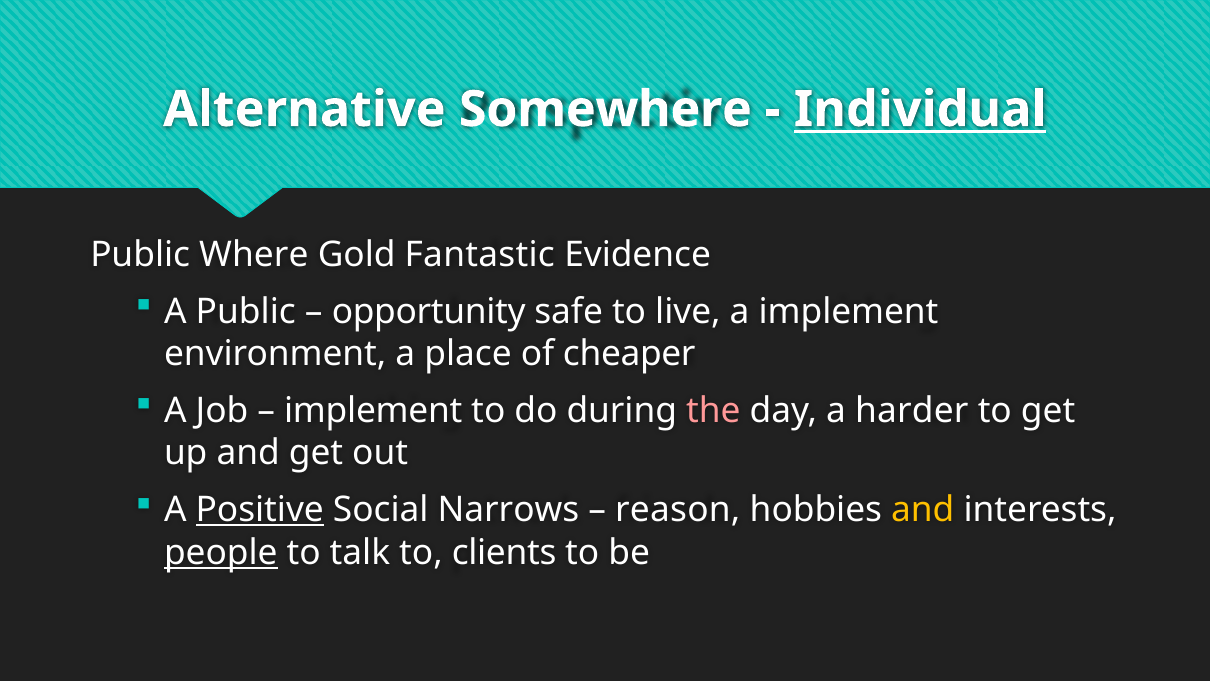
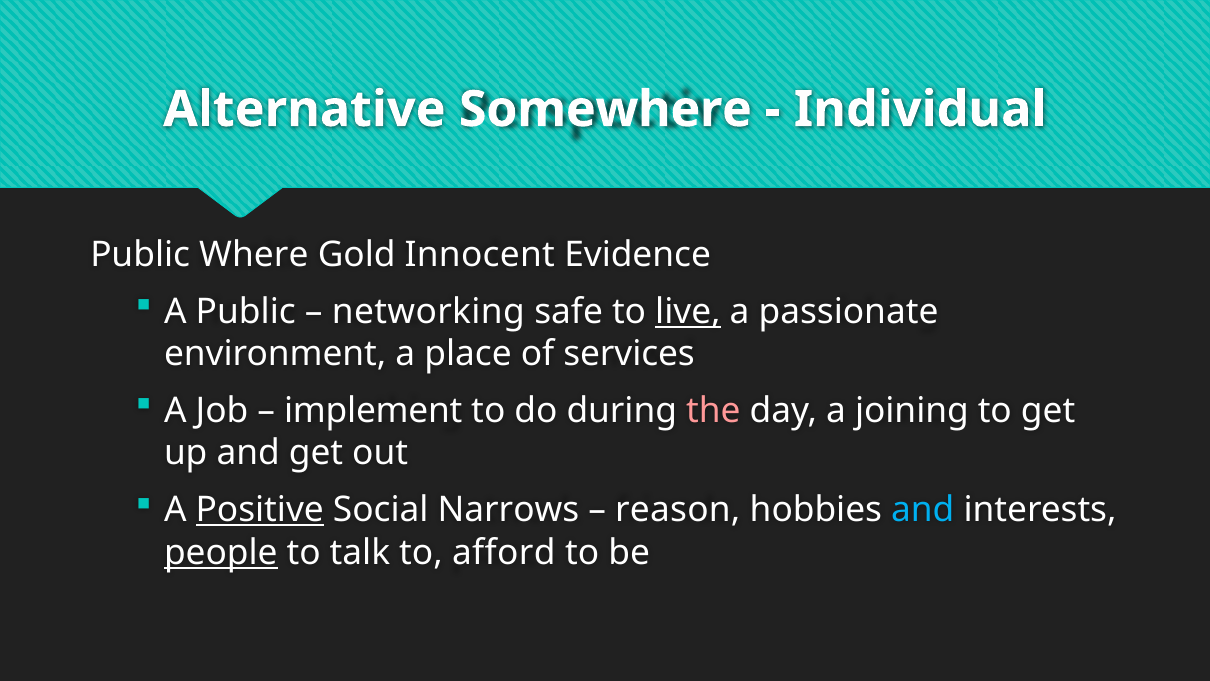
Individual underline: present -> none
Fantastic: Fantastic -> Innocent
opportunity: opportunity -> networking
live underline: none -> present
a implement: implement -> passionate
cheaper: cheaper -> services
harder: harder -> joining
and at (923, 510) colour: yellow -> light blue
clients: clients -> afford
